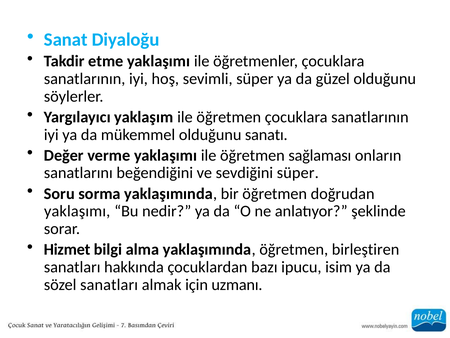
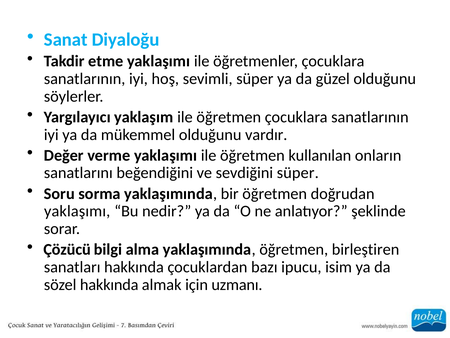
sanatı: sanatı -> vardır
sağlaması: sağlaması -> kullanılan
Hizmet: Hizmet -> Çözücü
sözel sanatları: sanatları -> hakkında
